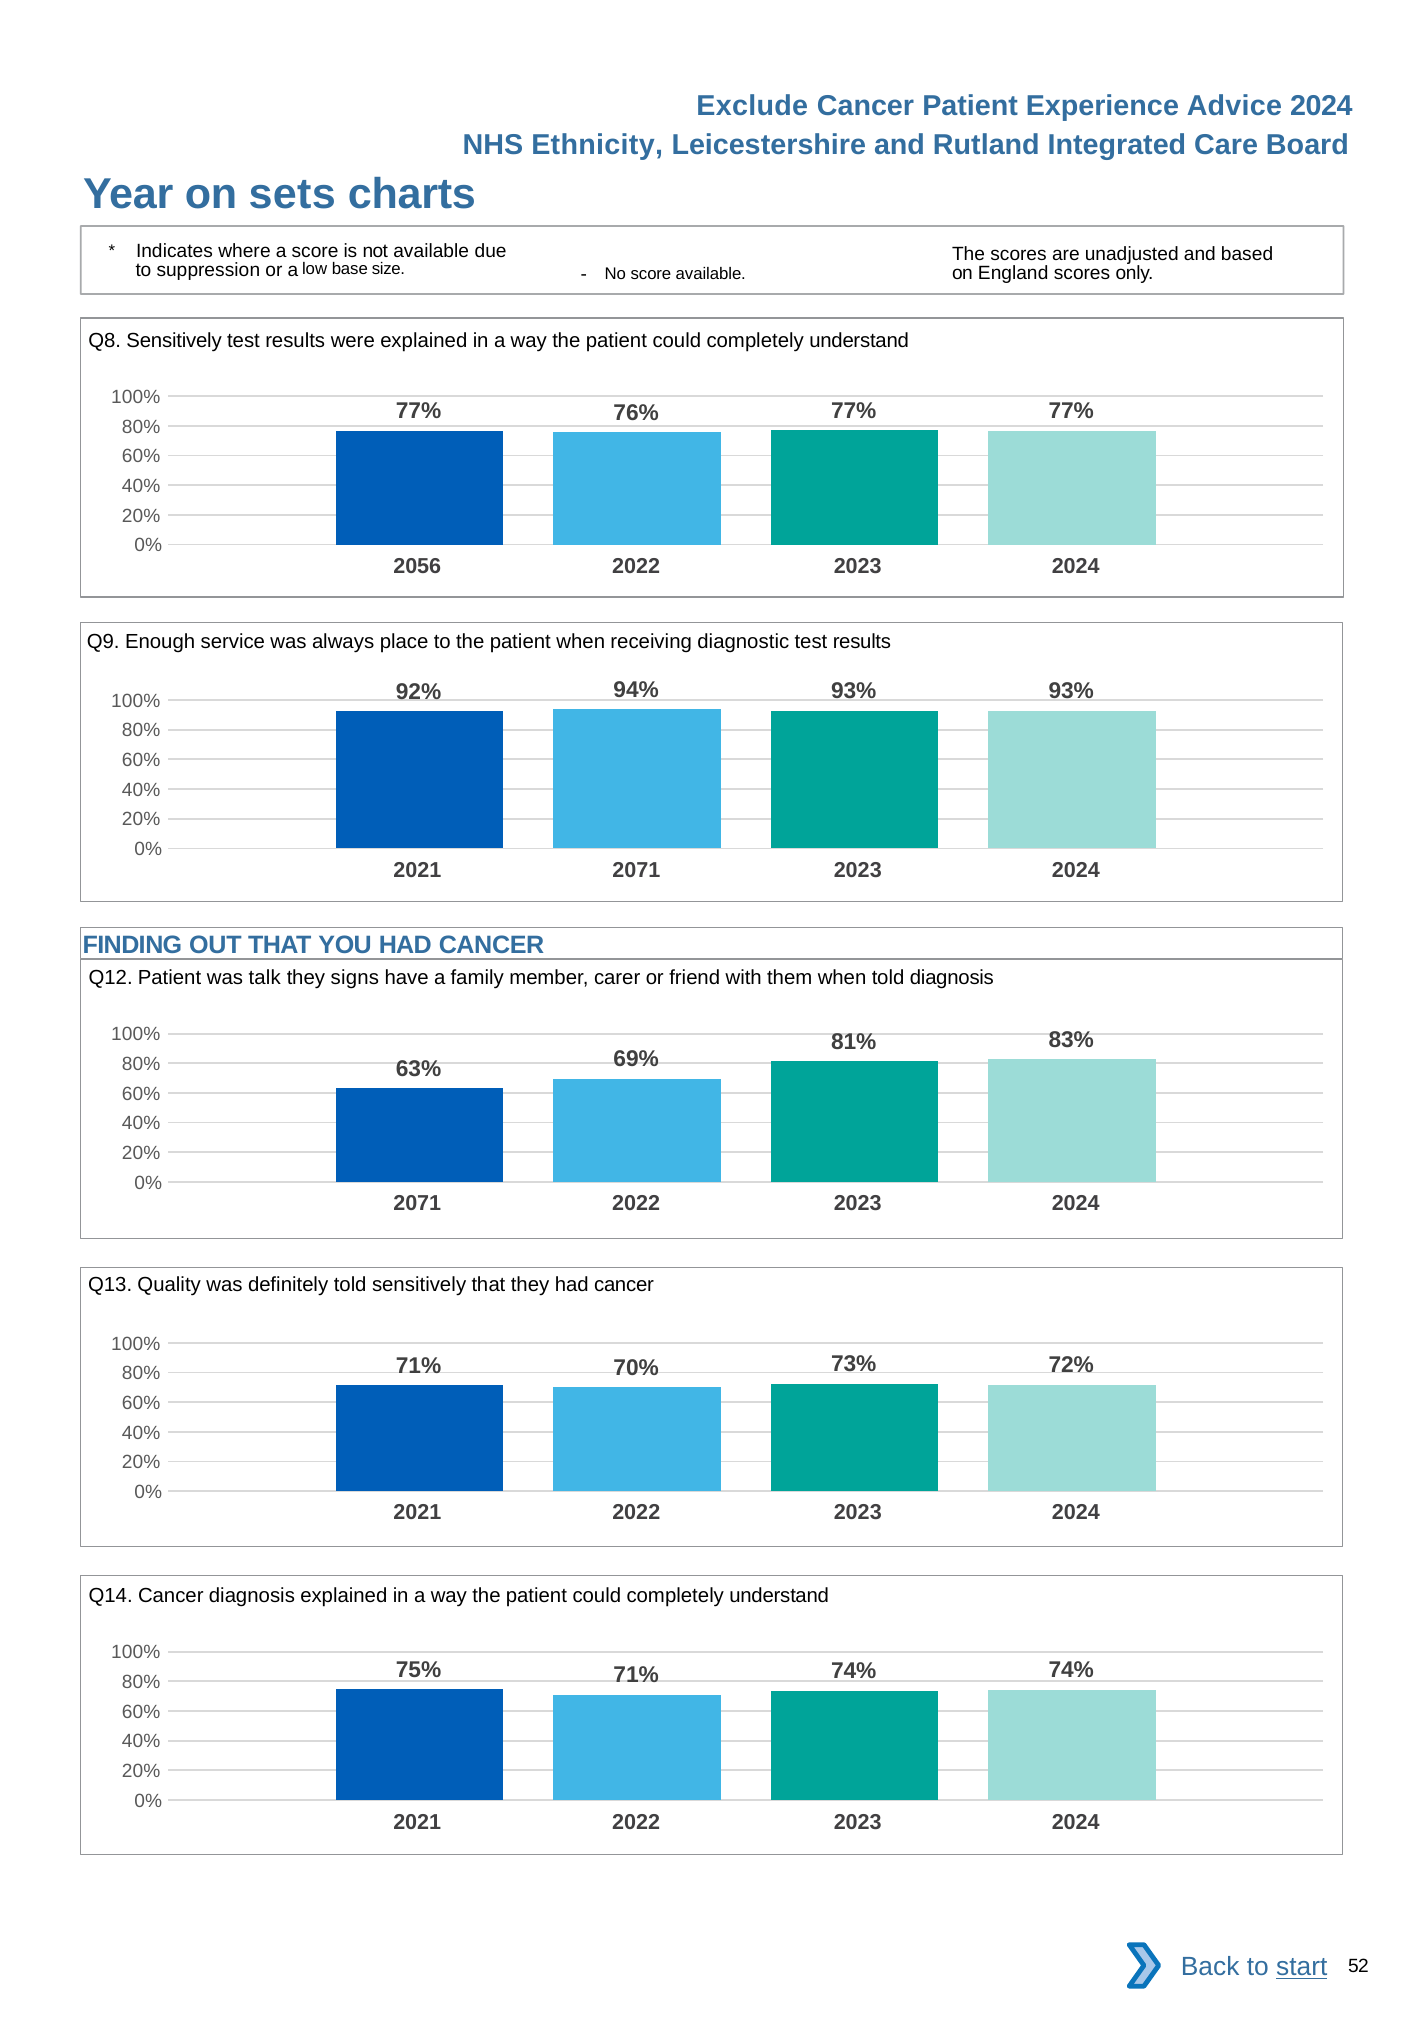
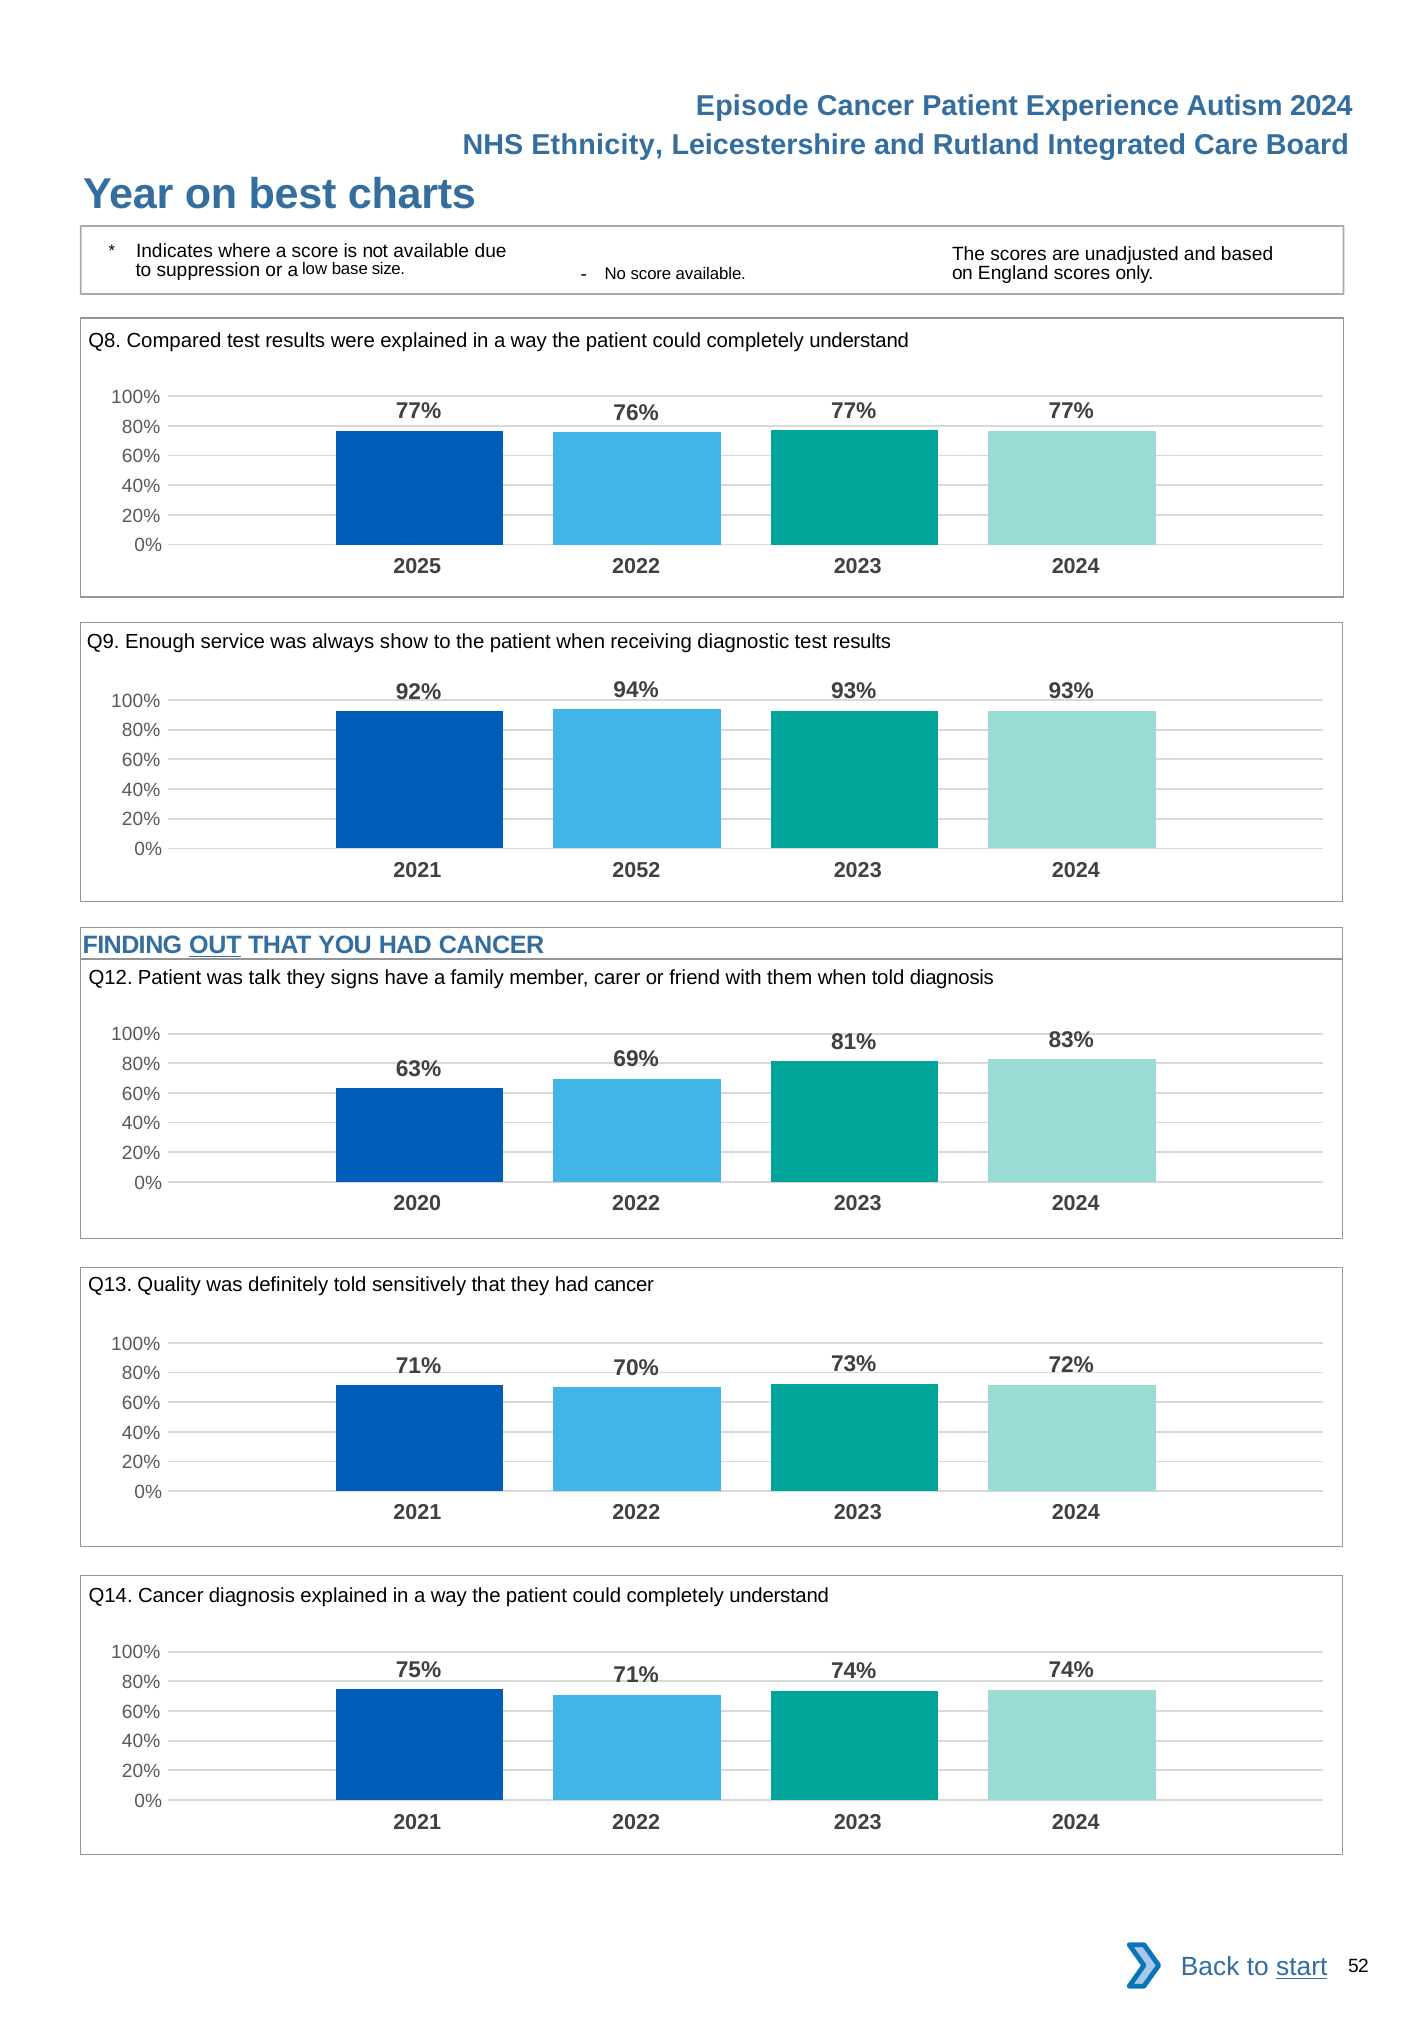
Exclude: Exclude -> Episode
Advice: Advice -> Autism
sets: sets -> best
Q8 Sensitively: Sensitively -> Compared
2056: 2056 -> 2025
place: place -> show
2021 2071: 2071 -> 2052
OUT underline: none -> present
2071 at (417, 1204): 2071 -> 2020
